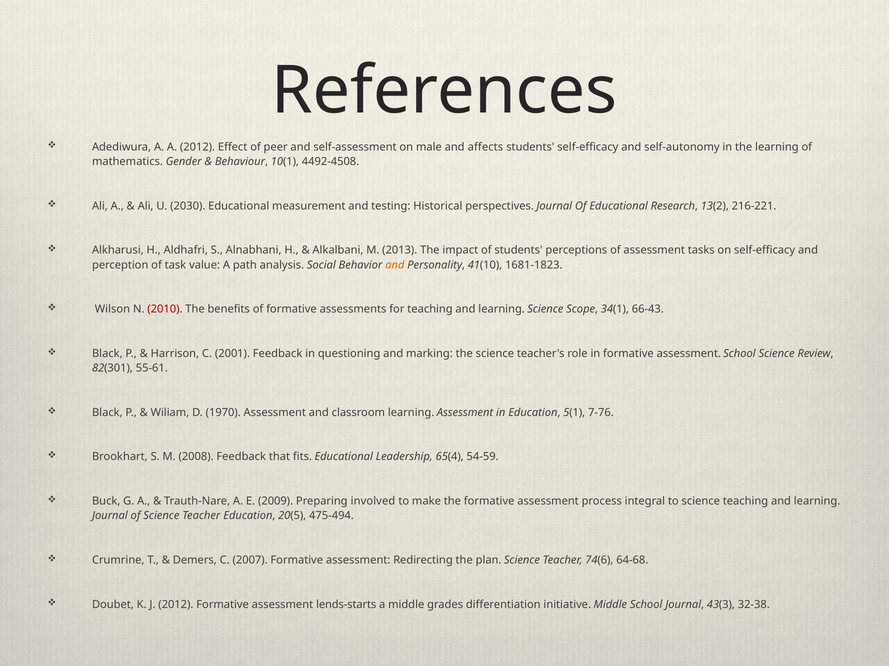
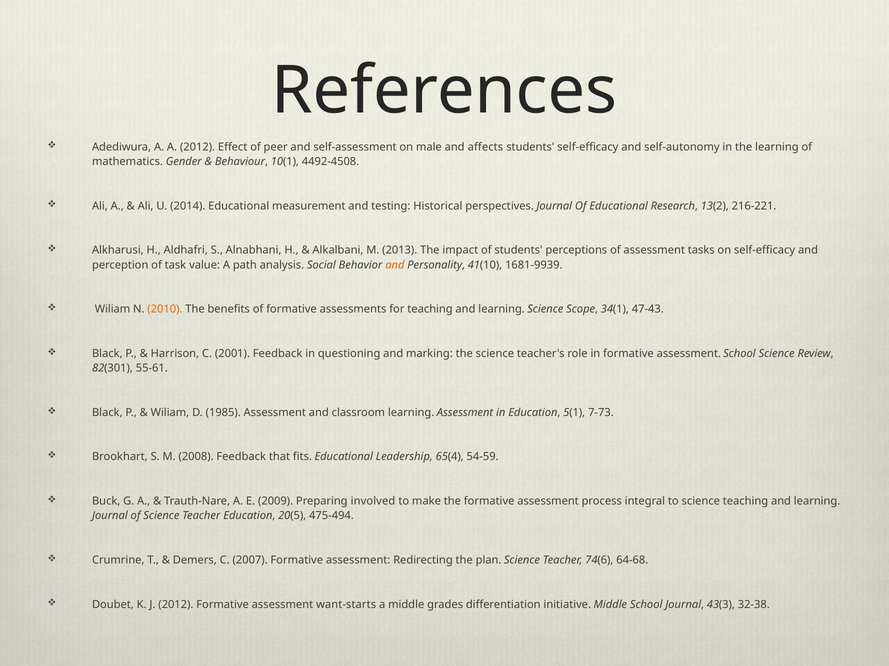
2030: 2030 -> 2014
1681-1823: 1681-1823 -> 1681-9939
Wilson at (112, 310): Wilson -> Wiliam
2010 colour: red -> orange
66-43: 66-43 -> 47-43
1970: 1970 -> 1985
7-76: 7-76 -> 7-73
lends-starts: lends-starts -> want-starts
